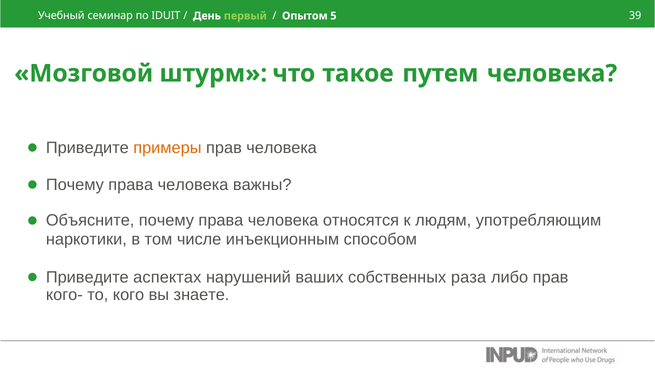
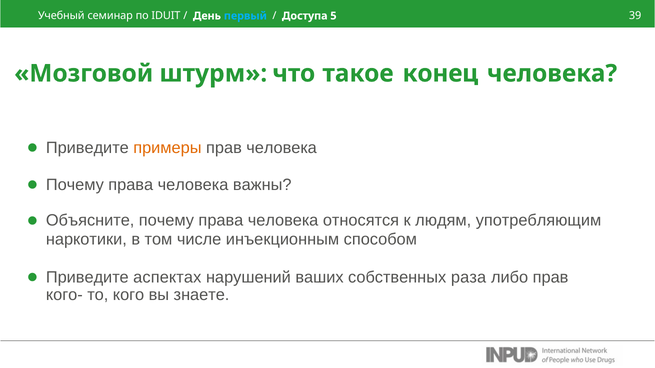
первый colour: light green -> light blue
Опытом: Опытом -> Доступа
путем: путем -> конец
